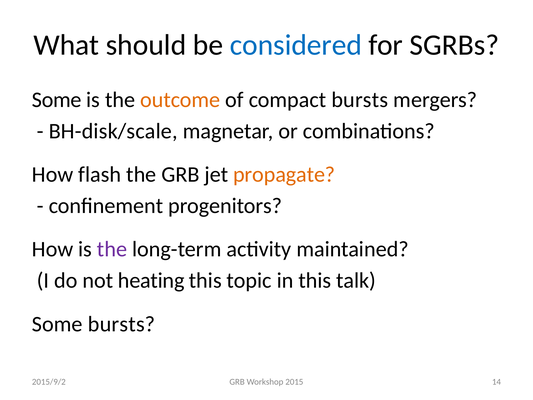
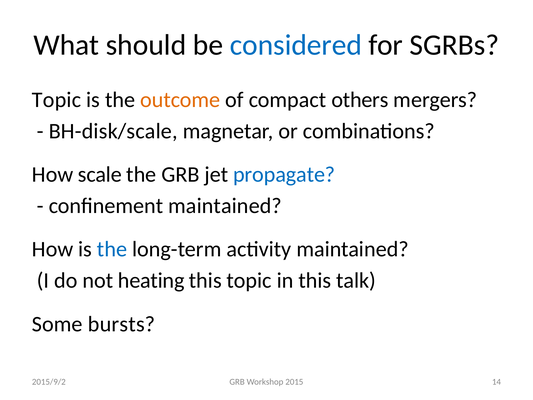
Some at (57, 100): Some -> Topic
compact bursts: bursts -> others
flash: flash -> scale
propagate colour: orange -> blue
confinement progenitors: progenitors -> maintained
the at (112, 249) colour: purple -> blue
